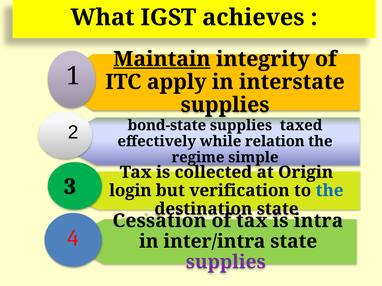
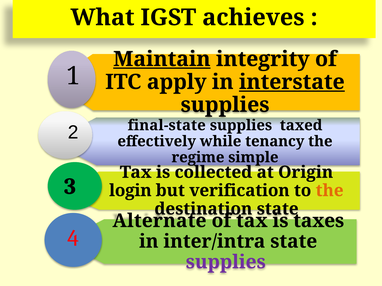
interstate underline: none -> present
bond-state: bond-state -> final-state
relation: relation -> tenancy
the at (330, 191) colour: blue -> orange
Cessation: Cessation -> Alternate
intra: intra -> taxes
